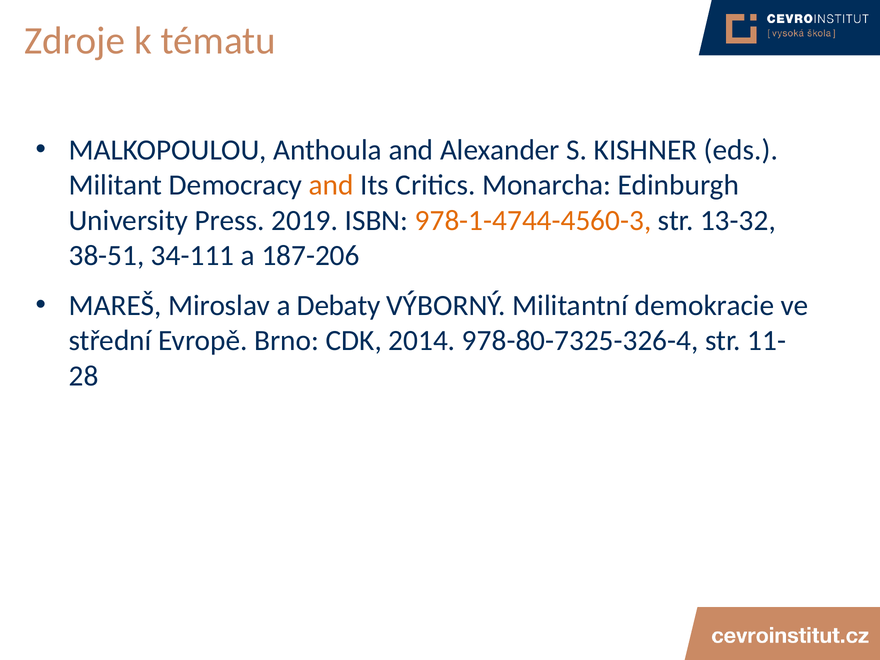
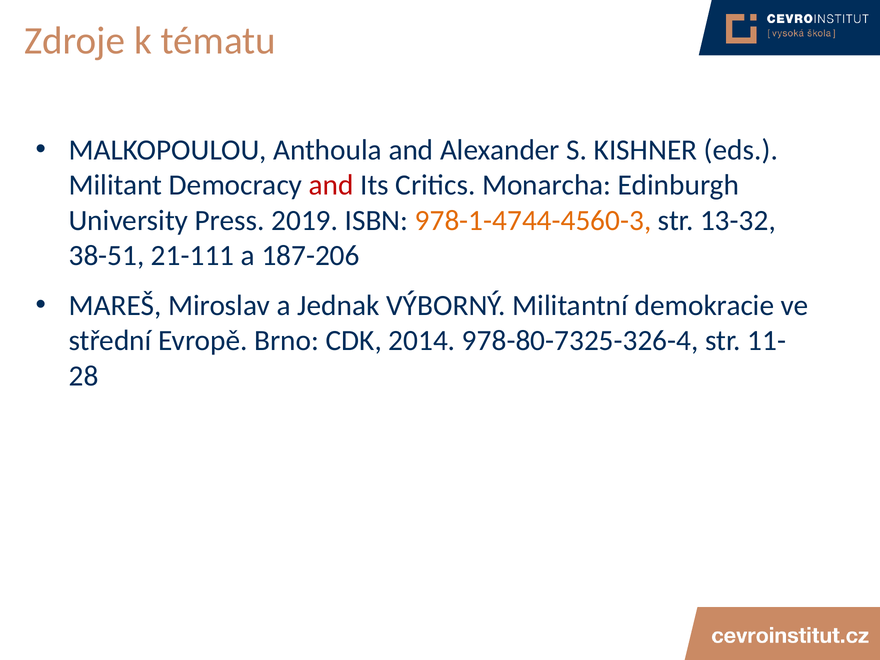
and at (331, 185) colour: orange -> red
34-111: 34-111 -> 21-111
Debaty: Debaty -> Jednak
